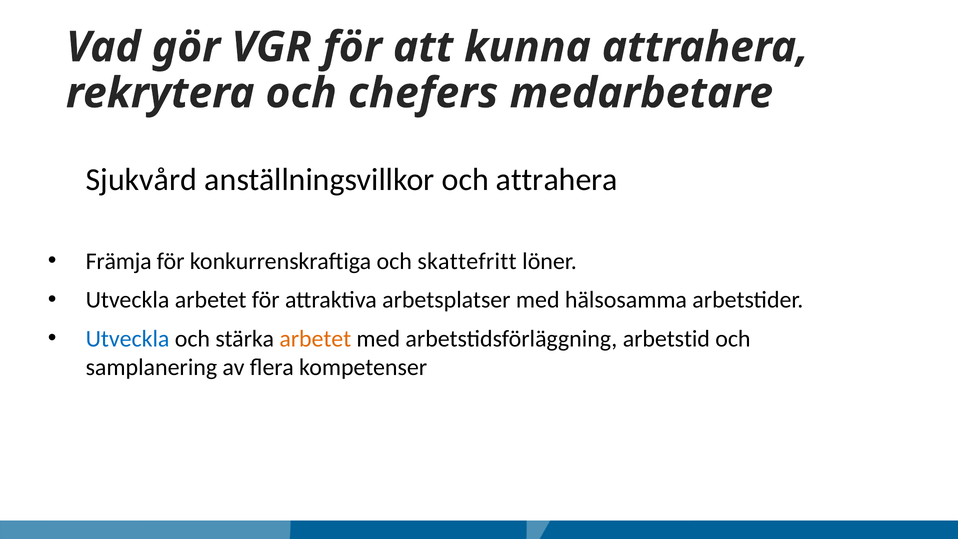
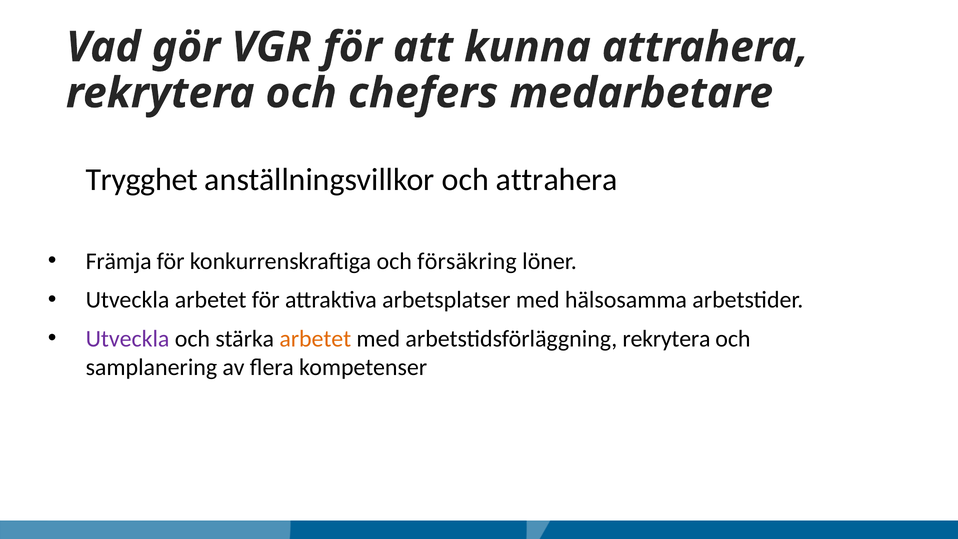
Sjukvård: Sjukvård -> Trygghet
skattefritt: skattefritt -> försäkring
Utveckla at (128, 339) colour: blue -> purple
arbetstidsförläggning arbetstid: arbetstid -> rekrytera
